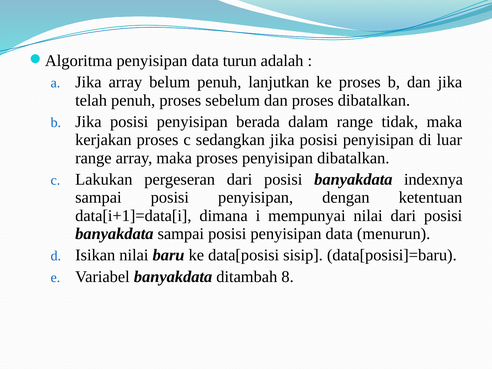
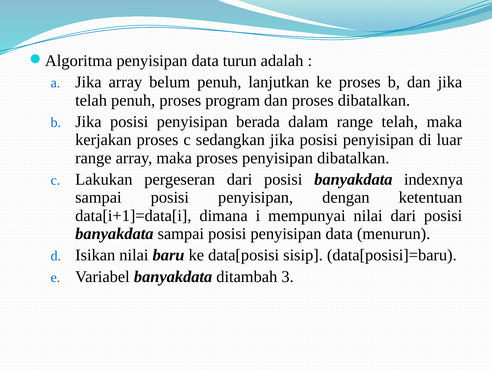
sebelum: sebelum -> program
range tidak: tidak -> telah
8: 8 -> 3
